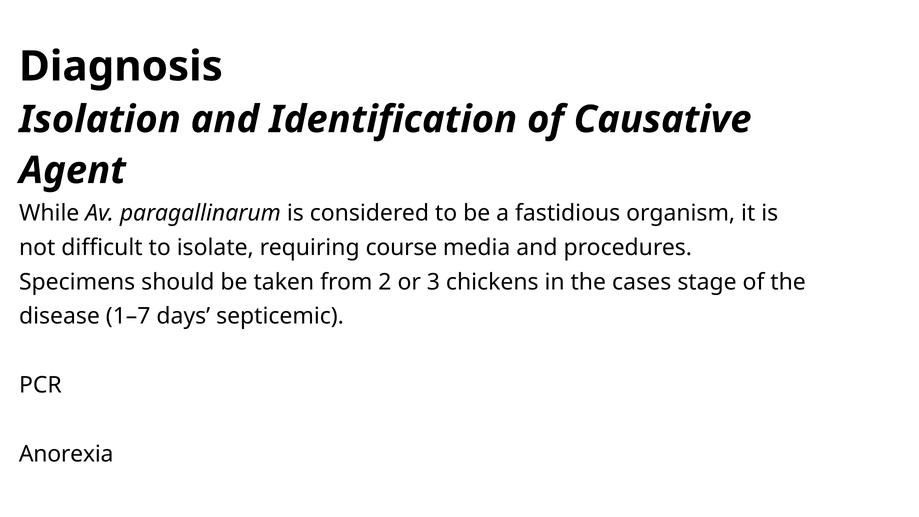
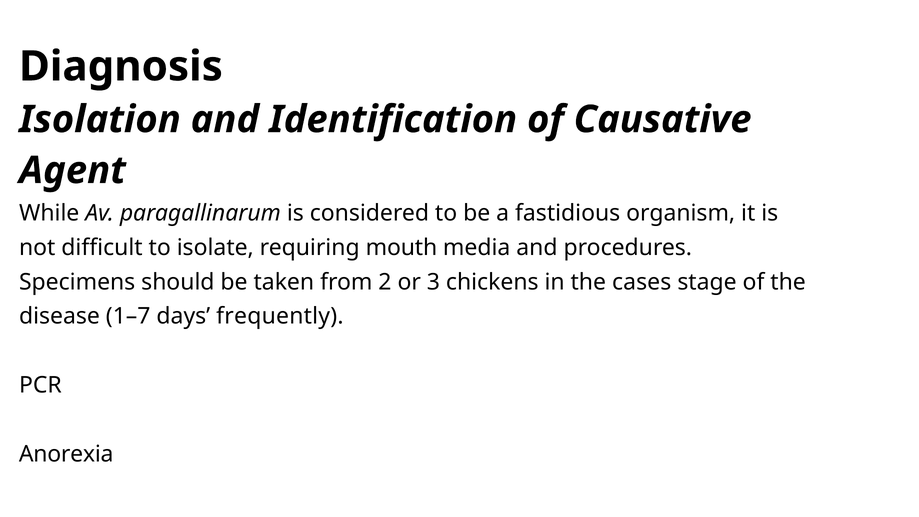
course: course -> mouth
septicemic: septicemic -> frequently
